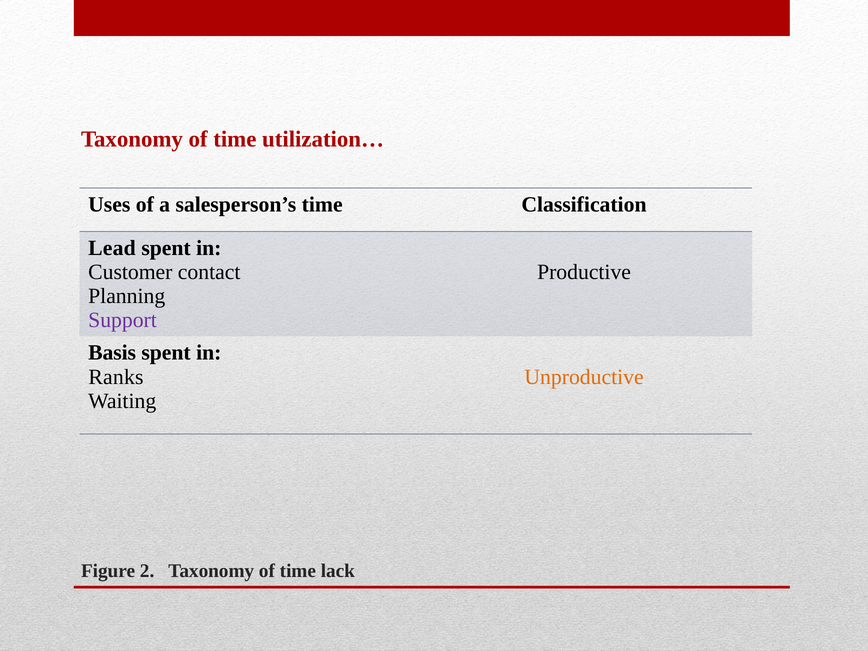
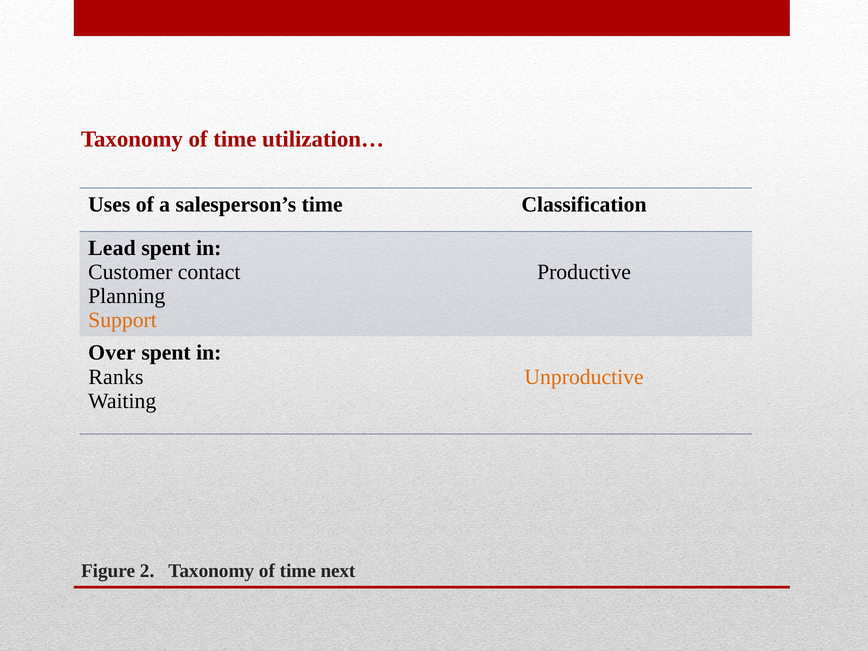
Support colour: purple -> orange
Basis: Basis -> Over
lack: lack -> next
